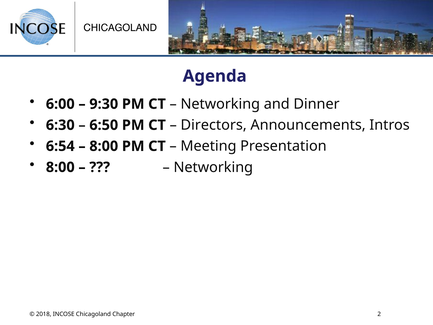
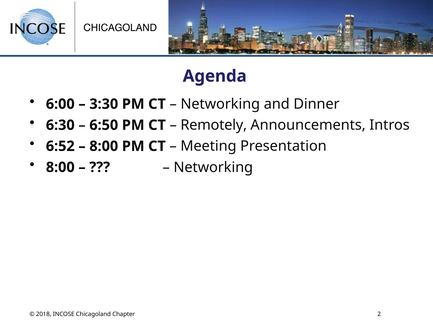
9:30: 9:30 -> 3:30
Directors: Directors -> Remotely
6:54: 6:54 -> 6:52
